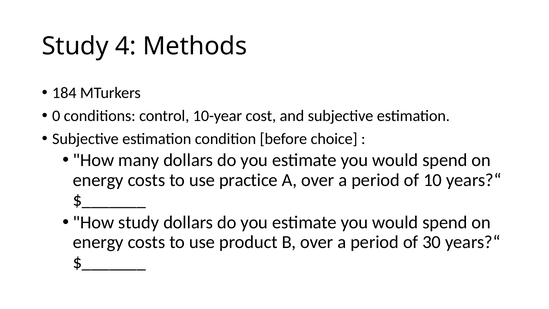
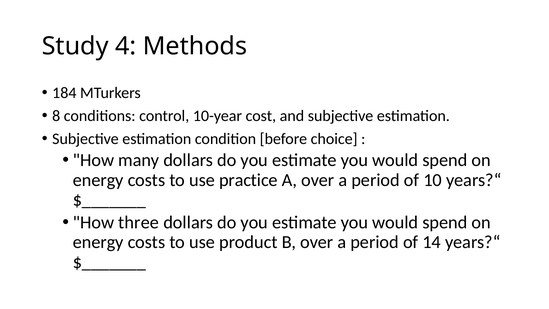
0: 0 -> 8
How study: study -> three
30: 30 -> 14
